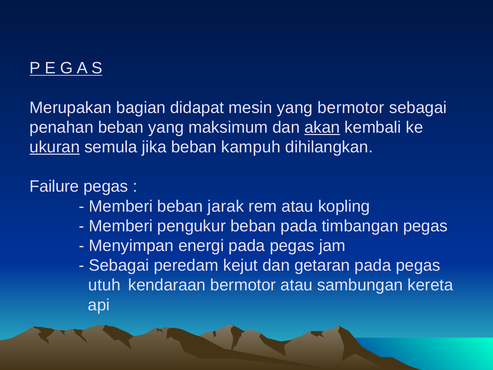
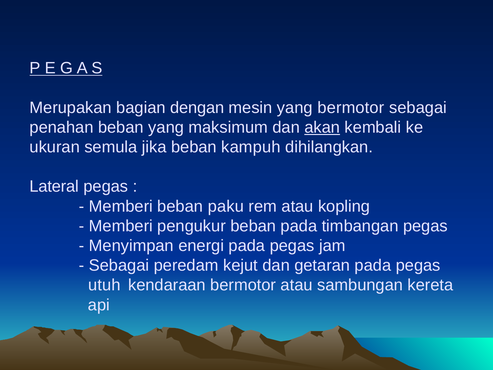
didapat: didapat -> dengan
ukuran underline: present -> none
Failure: Failure -> Lateral
jarak: jarak -> paku
